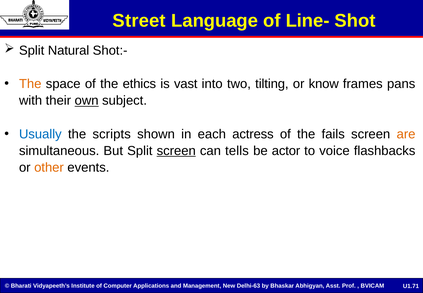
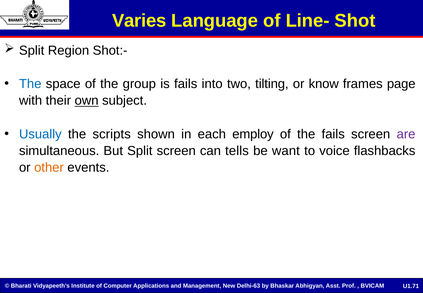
Street: Street -> Varies
Natural: Natural -> Region
The at (30, 84) colour: orange -> blue
ethics: ethics -> group
is vast: vast -> fails
pans: pans -> page
actress: actress -> employ
are colour: orange -> purple
screen at (176, 151) underline: present -> none
actor: actor -> want
